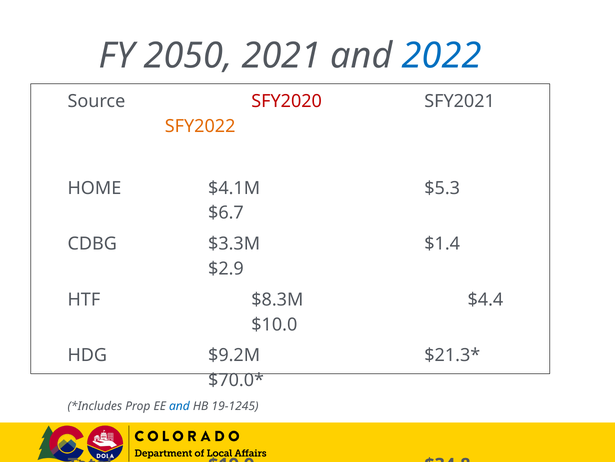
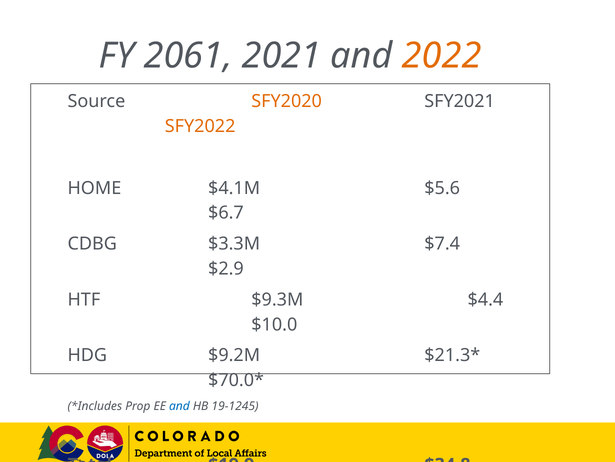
2050: 2050 -> 2061
2022 colour: blue -> orange
SFY2020 colour: red -> orange
$5.3: $5.3 -> $5.6
$1.4: $1.4 -> $7.4
$8.3M: $8.3M -> $9.3M
